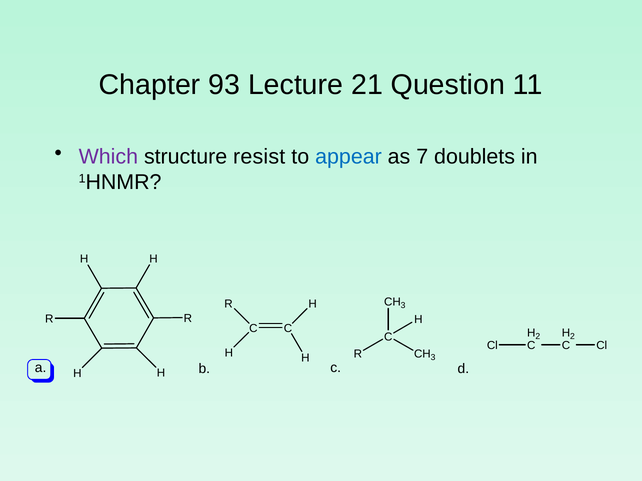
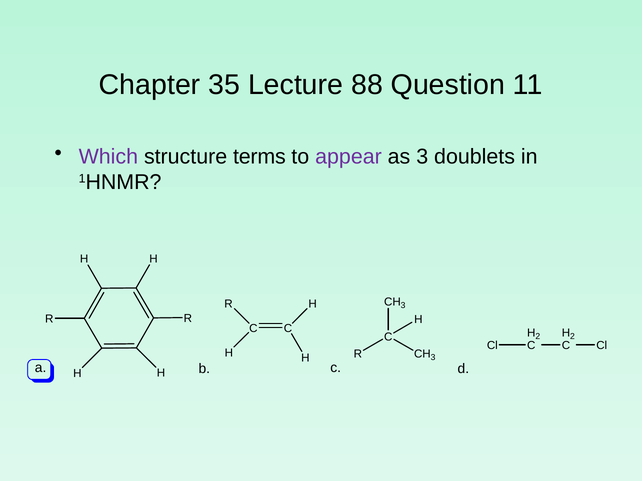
93: 93 -> 35
21: 21 -> 88
resist: resist -> terms
appear colour: blue -> purple
as 7: 7 -> 3
